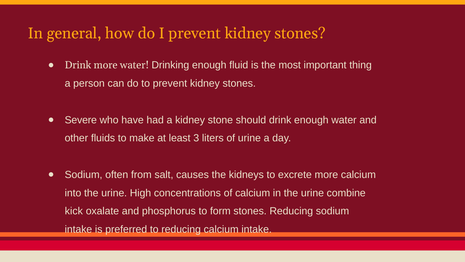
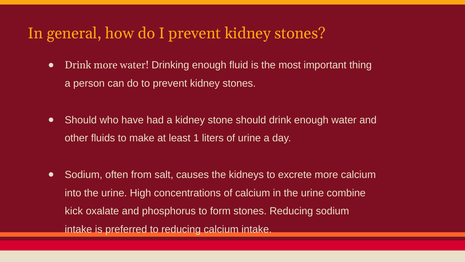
Severe at (81, 120): Severe -> Should
3: 3 -> 1
